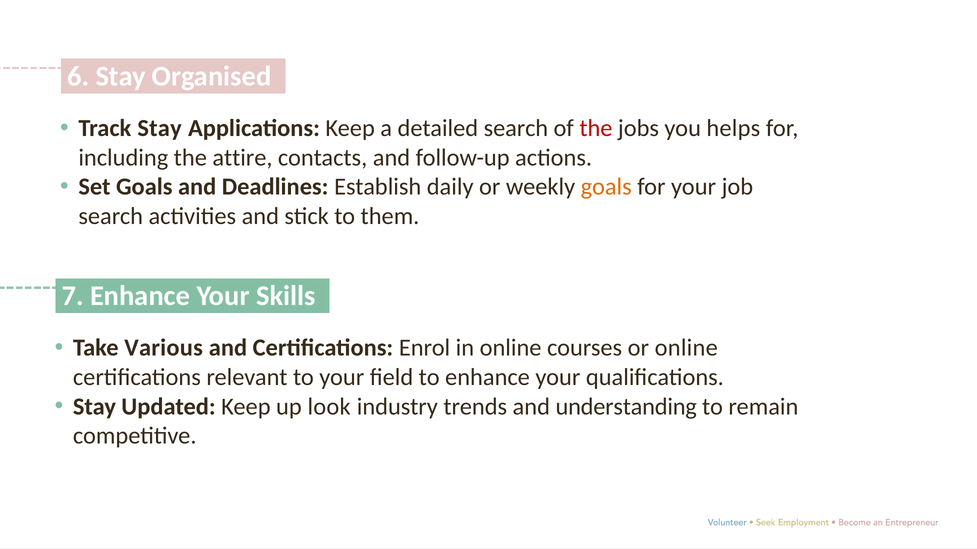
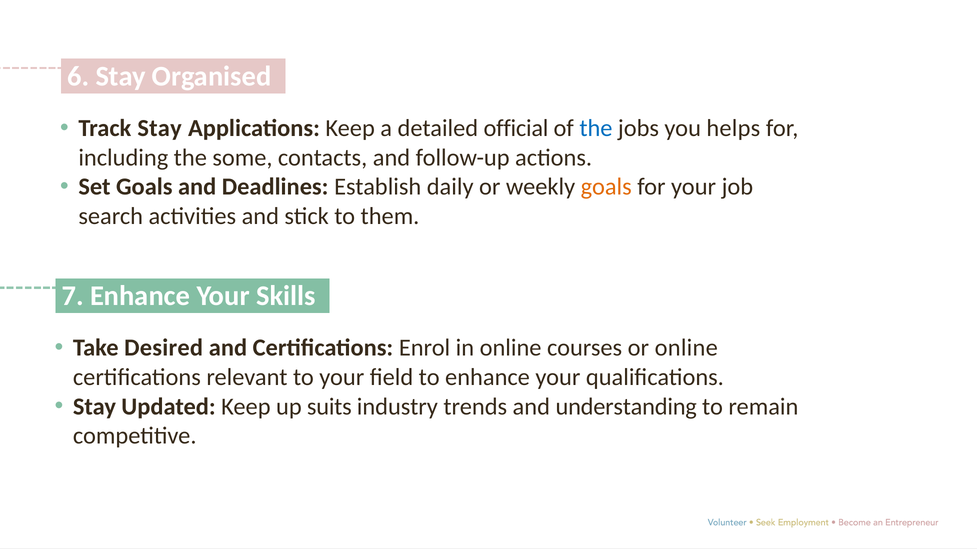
detailed search: search -> official
the at (596, 128) colour: red -> blue
attire: attire -> some
Various: Various -> Desired
look: look -> suits
